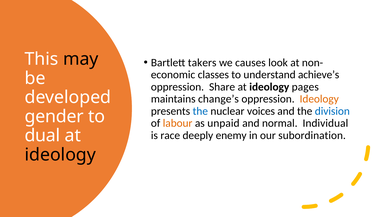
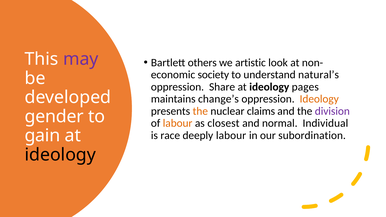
may colour: black -> purple
takers: takers -> others
causes: causes -> artistic
classes: classes -> society
achieve’s: achieve’s -> natural’s
the at (200, 111) colour: blue -> orange
voices: voices -> claims
division colour: blue -> purple
unpaid: unpaid -> closest
dual: dual -> gain
deeply enemy: enemy -> labour
